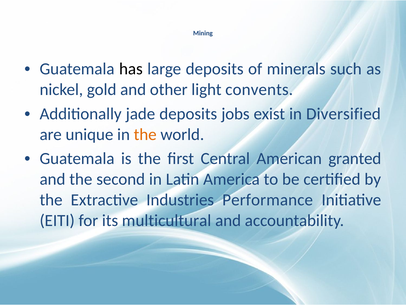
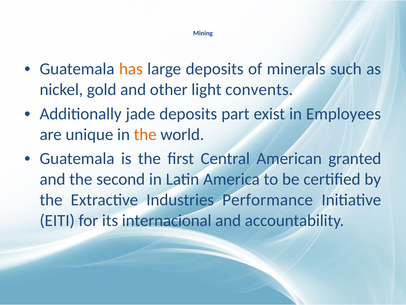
has colour: black -> orange
jobs: jobs -> part
Diversified: Diversified -> Employees
multicultural: multicultural -> internacional
